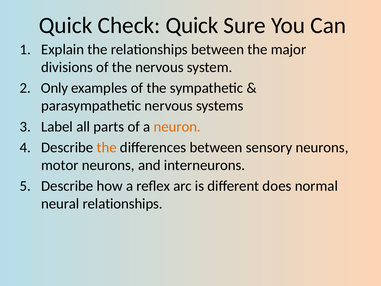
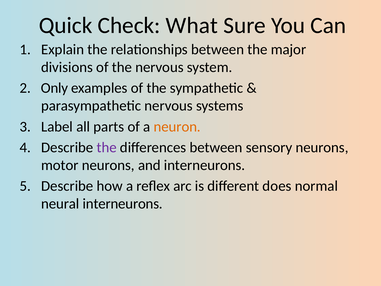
Check Quick: Quick -> What
the at (107, 147) colour: orange -> purple
neural relationships: relationships -> interneurons
